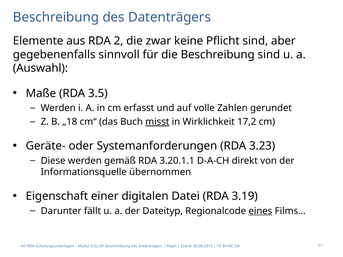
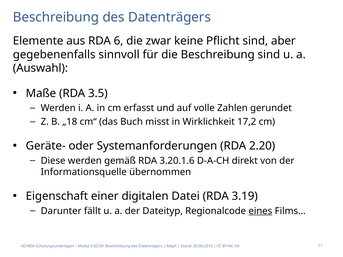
2: 2 -> 6
misst underline: present -> none
3.23: 3.23 -> 2.20
3.20.1.1: 3.20.1.1 -> 3.20.1.6
